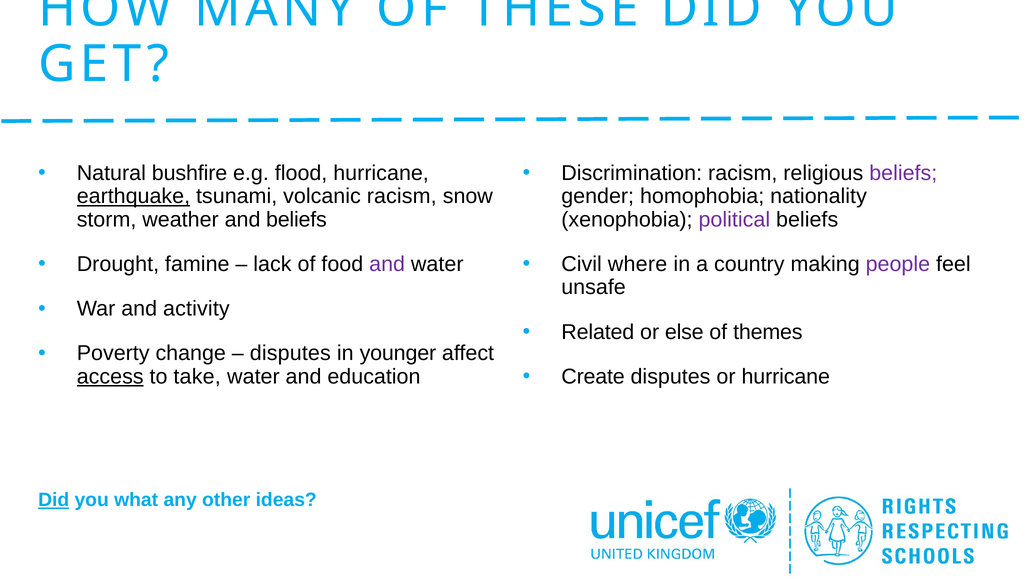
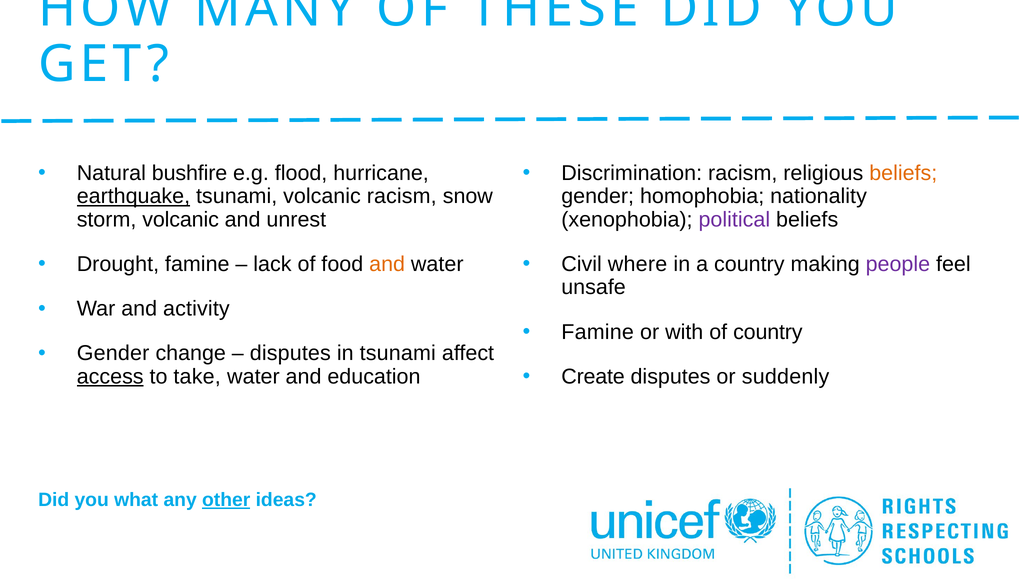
beliefs at (903, 173) colour: purple -> orange
storm weather: weather -> volcanic
and beliefs: beliefs -> unrest
and at (387, 264) colour: purple -> orange
Related at (598, 332): Related -> Famine
else: else -> with
of themes: themes -> country
Poverty at (113, 354): Poverty -> Gender
in younger: younger -> tsunami
or hurricane: hurricane -> suddenly
Did at (54, 500) underline: present -> none
other underline: none -> present
